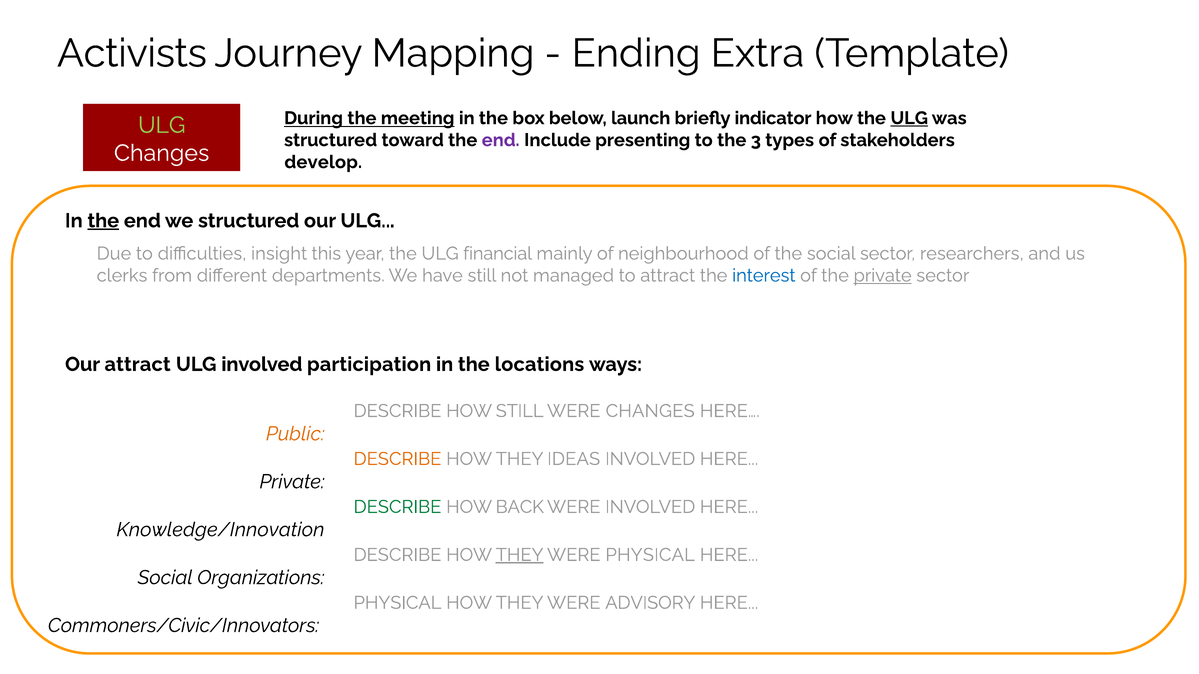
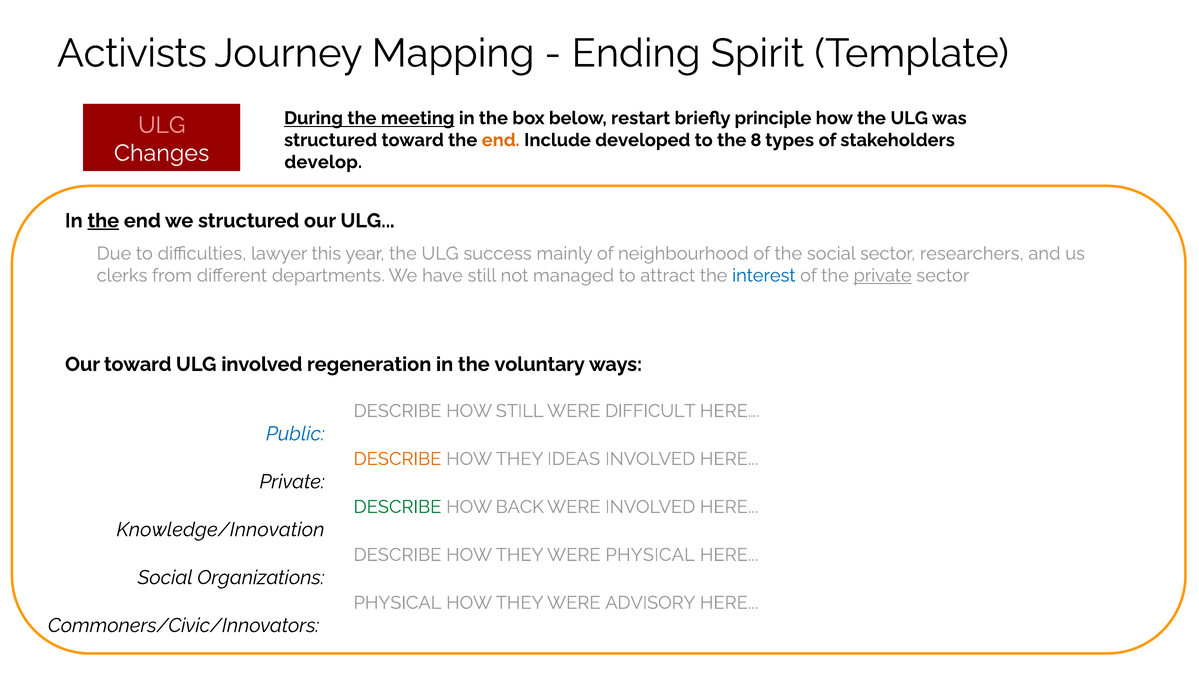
Extra: Extra -> Spirit
launch: launch -> restart
indicator: indicator -> principle
ULG at (909, 118) underline: present -> none
ULG at (162, 125) colour: light green -> pink
end at (501, 140) colour: purple -> orange
presenting: presenting -> developed
3: 3 -> 8
insight: insight -> lawyer
financial: financial -> success
Our attract: attract -> toward
participation: participation -> regeneration
locations: locations -> voluntary
WERE CHANGES: CHANGES -> DIFFICULT
Public colour: orange -> blue
THEY at (520, 555) underline: present -> none
